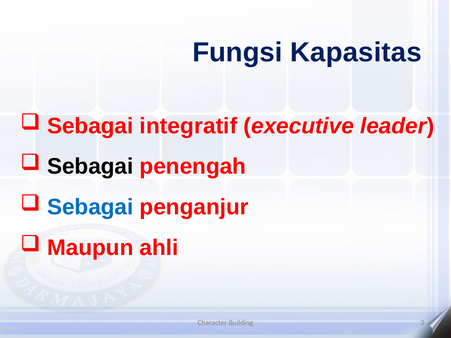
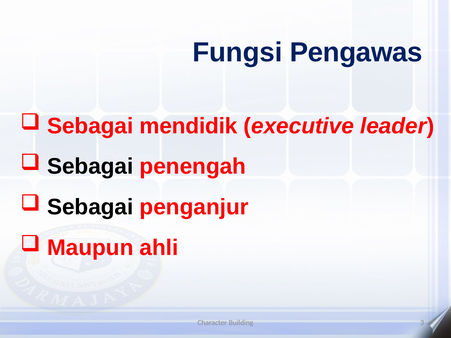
Kapasitas: Kapasitas -> Pengawas
integratif: integratif -> mendidik
Sebagai at (90, 207) colour: blue -> black
